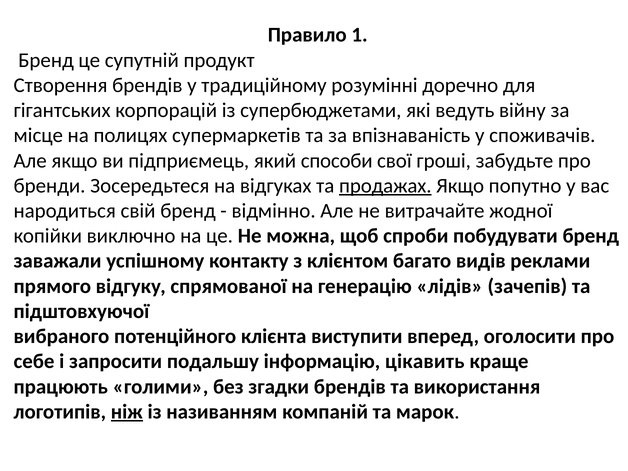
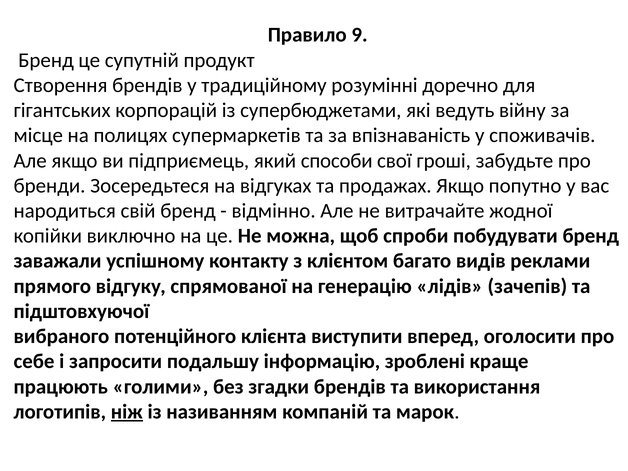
1: 1 -> 9
продажах underline: present -> none
цікавить: цікавить -> зроблені
